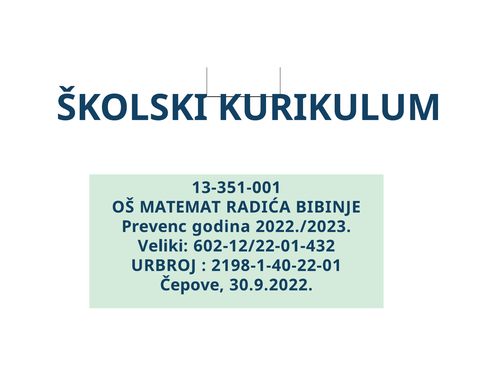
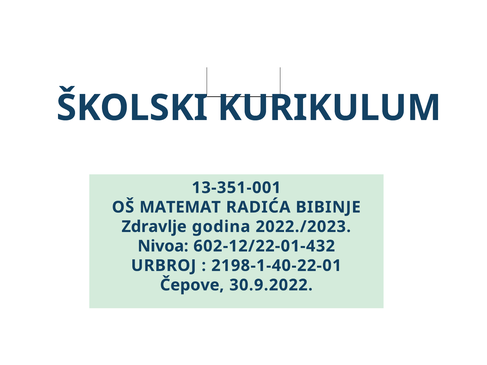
Prevenc: Prevenc -> Zdravlje
Veliki: Veliki -> Nivoa
